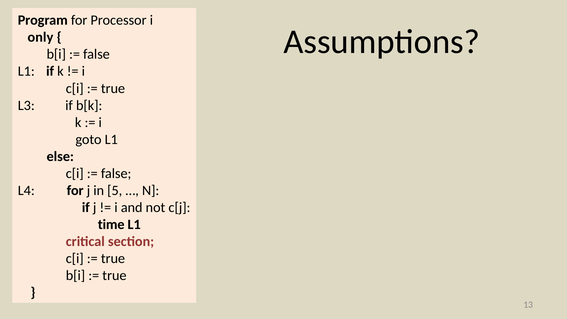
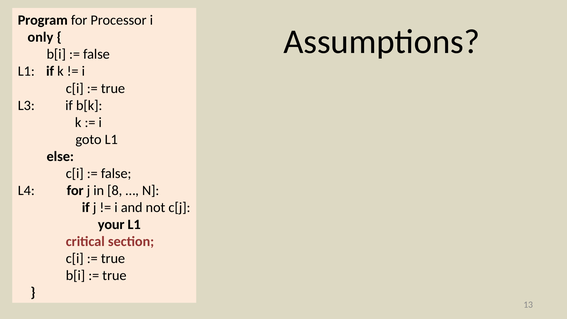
5: 5 -> 8
time: time -> your
